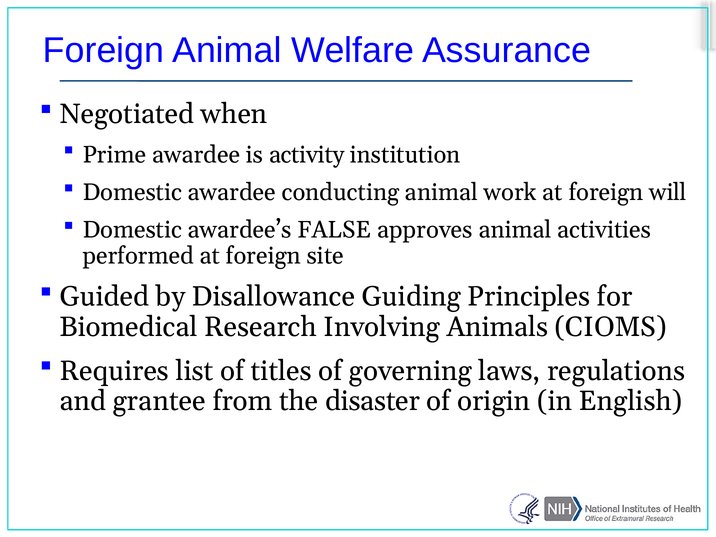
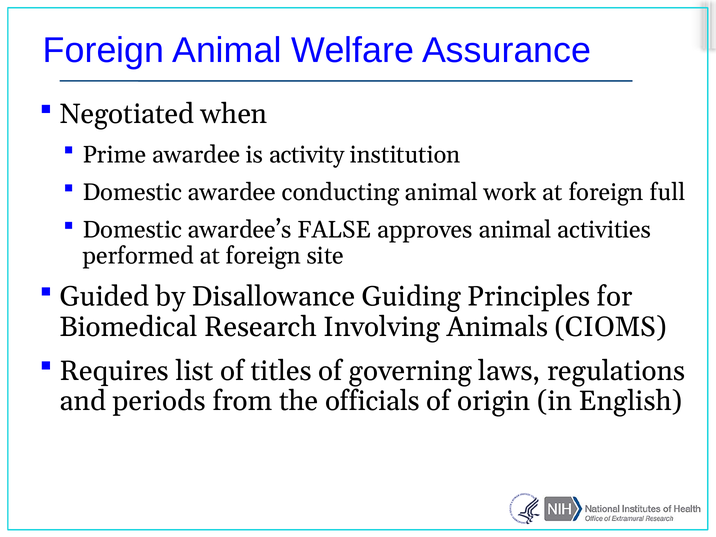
will: will -> full
grantee: grantee -> periods
disaster: disaster -> officials
